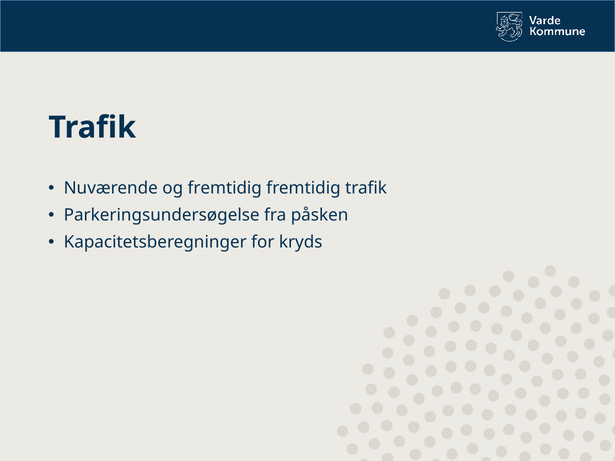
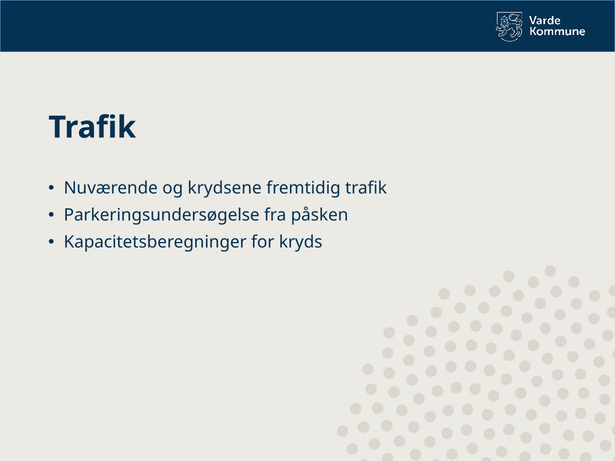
og fremtidig: fremtidig -> krydsene
